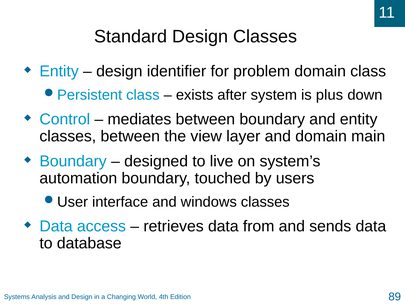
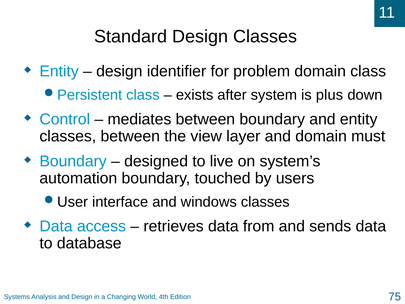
main: main -> must
89: 89 -> 75
